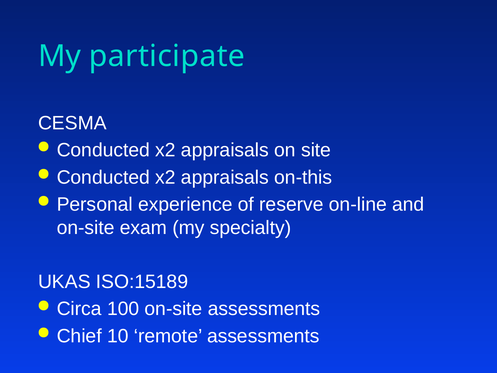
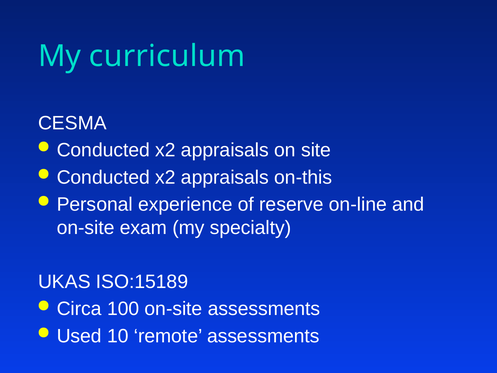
participate: participate -> curriculum
Chief: Chief -> Used
